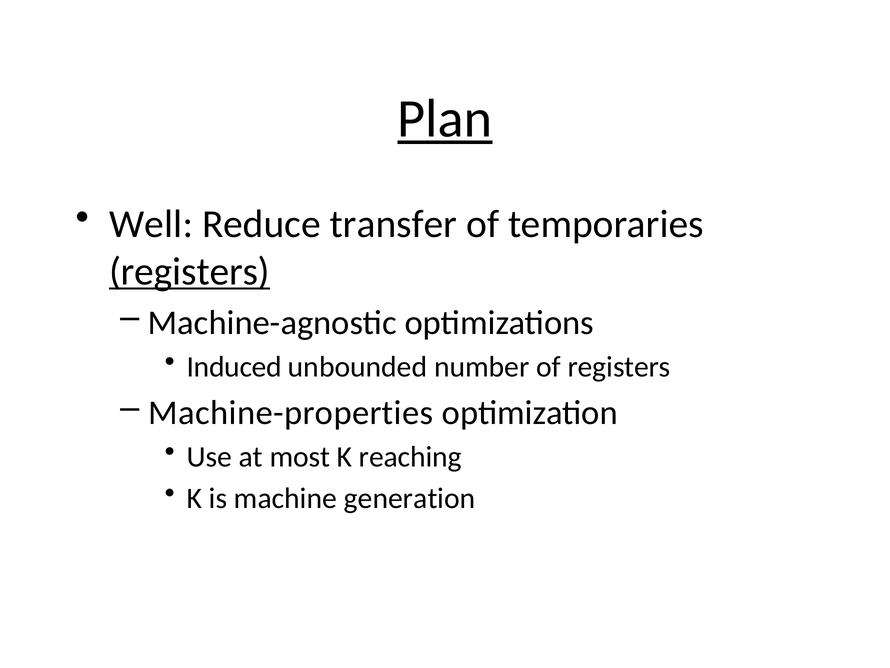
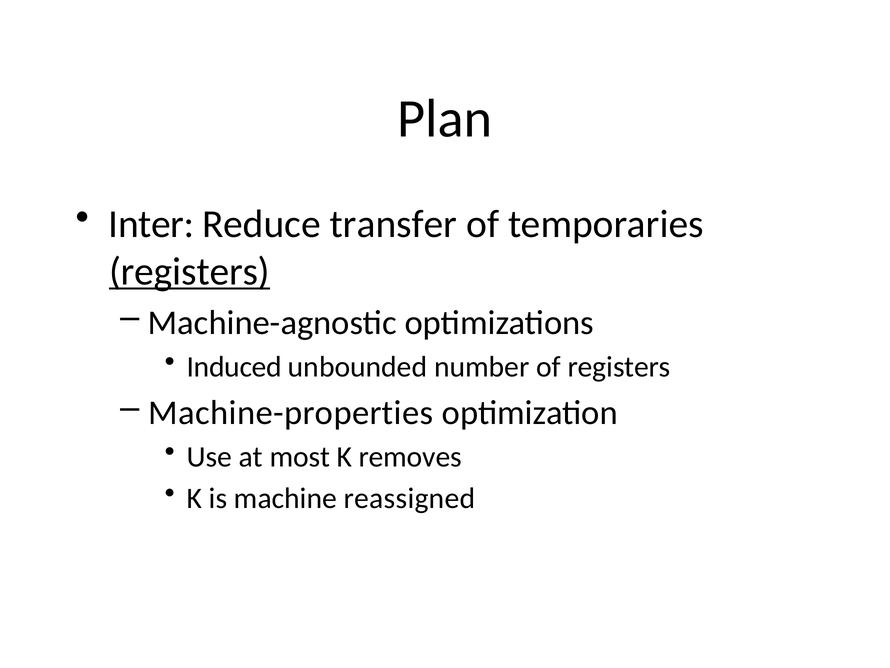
Plan underline: present -> none
Well: Well -> Inter
reaching: reaching -> removes
generation: generation -> reassigned
